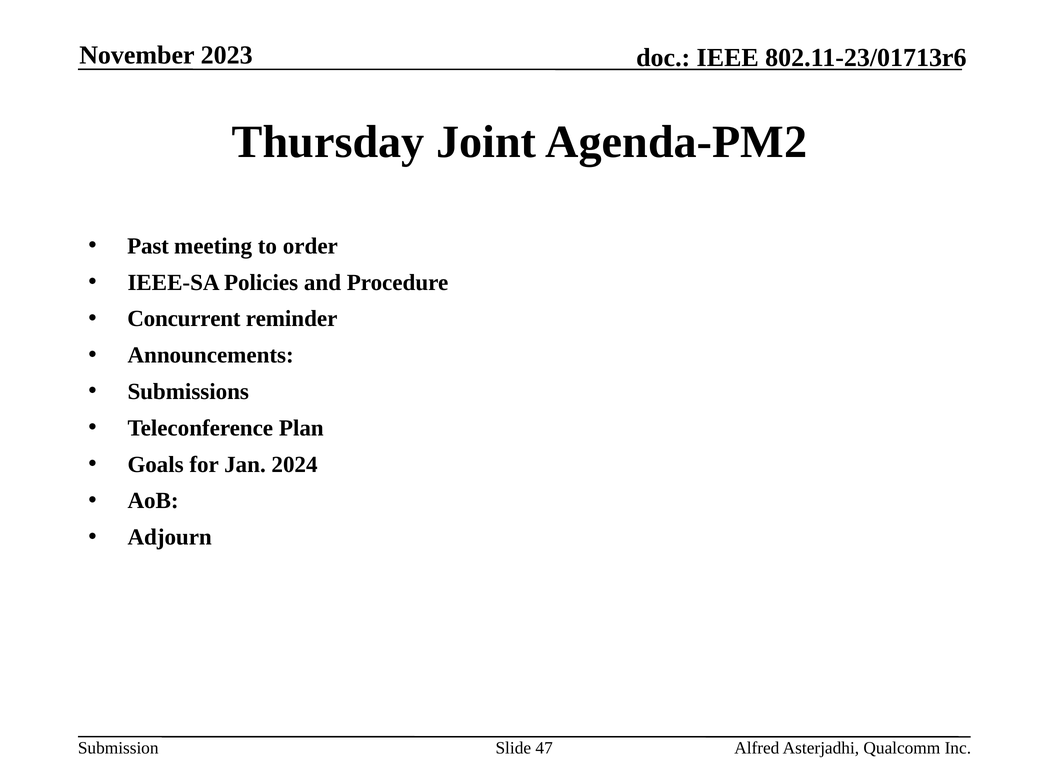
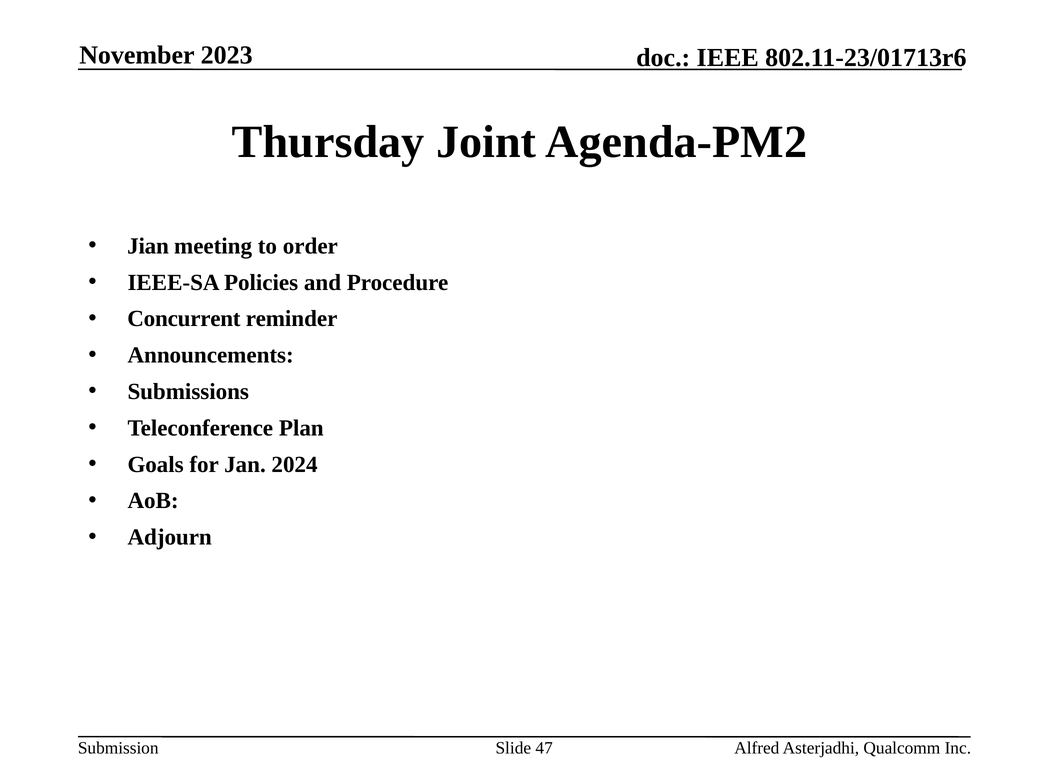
Past: Past -> Jian
